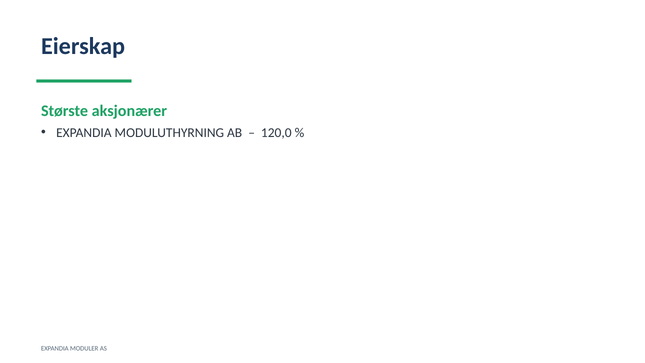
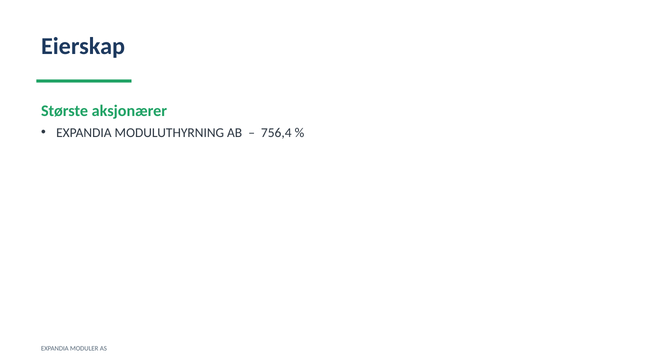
120,0: 120,0 -> 756,4
